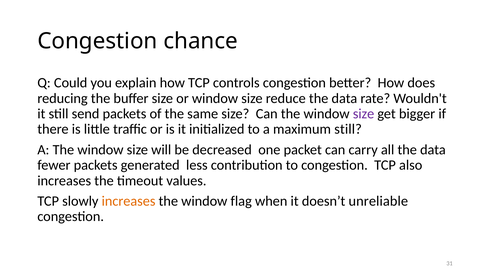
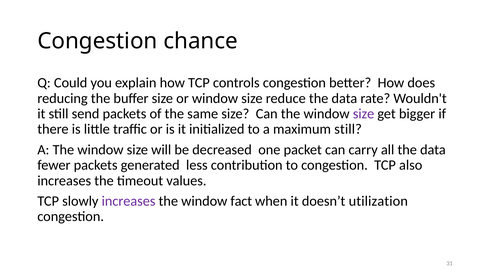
increases at (129, 201) colour: orange -> purple
flag: flag -> fact
unreliable: unreliable -> utilization
